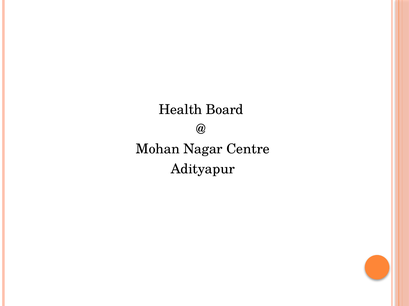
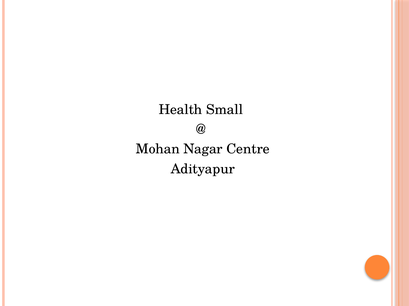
Board: Board -> Small
